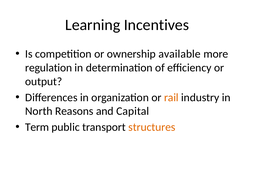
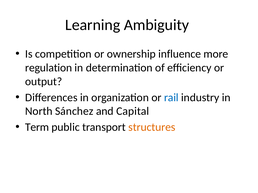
Incentives: Incentives -> Ambiguity
available: available -> influence
rail colour: orange -> blue
Reasons: Reasons -> Sánchez
